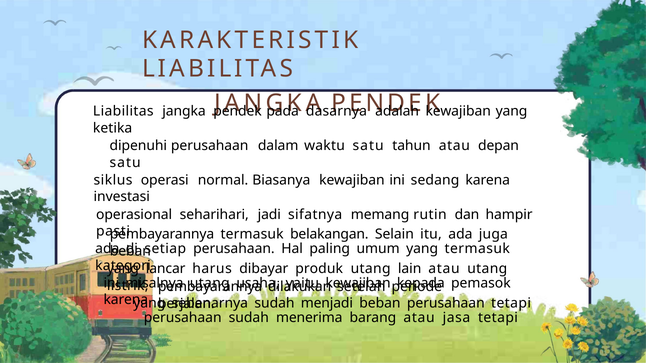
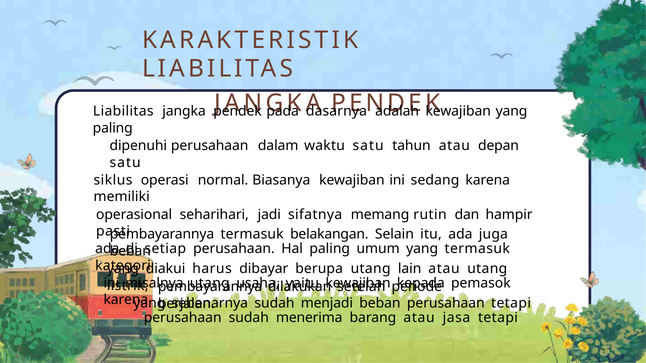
ketika at (113, 128): ketika -> paling
investasi: investasi -> memiliki
lancar: lancar -> diakui
produk: produk -> berupa
